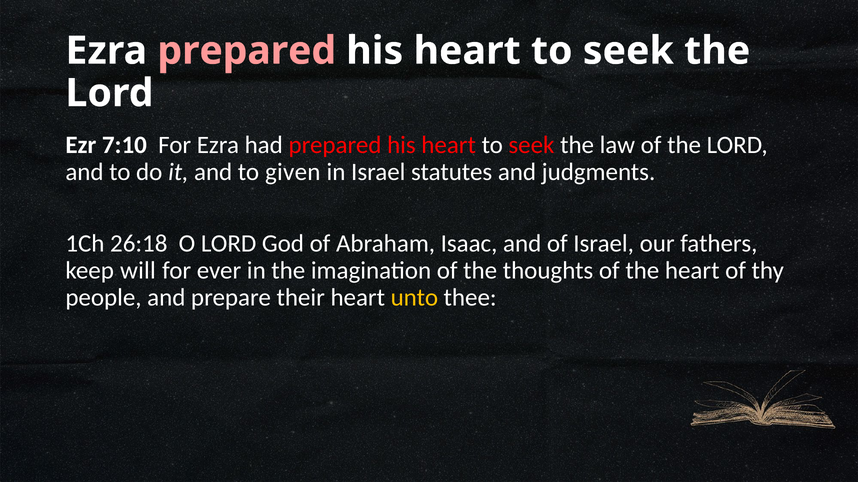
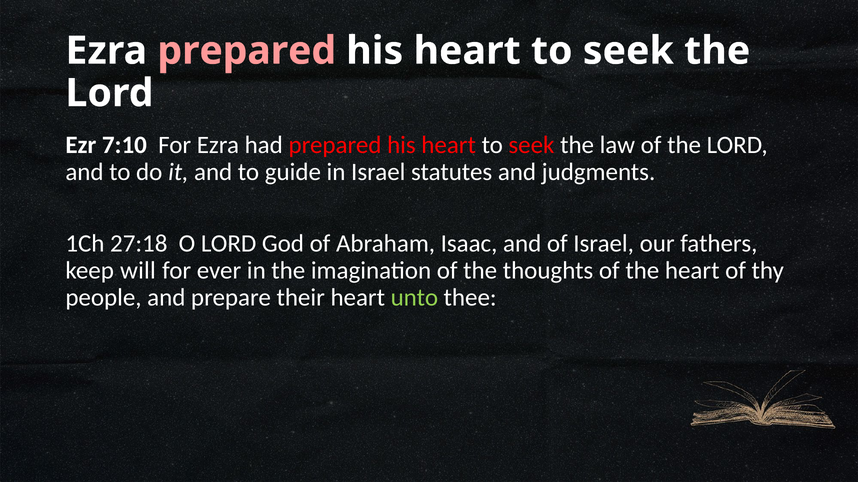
given: given -> guide
26:18: 26:18 -> 27:18
unto colour: yellow -> light green
